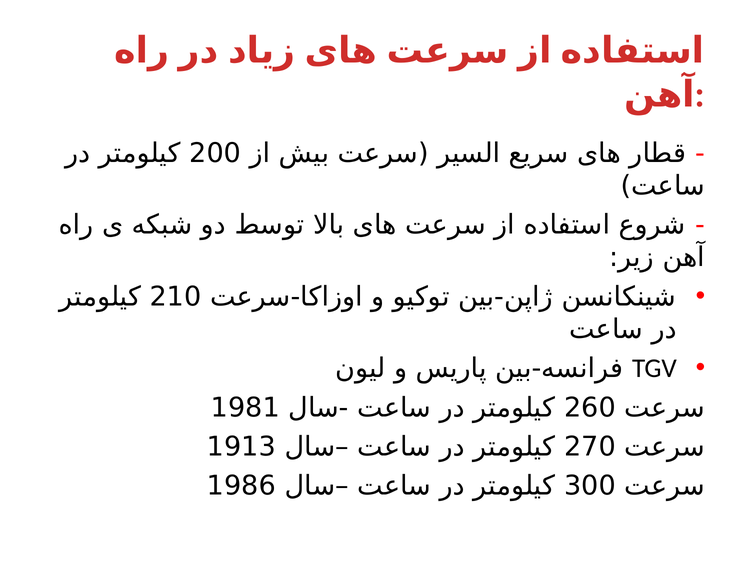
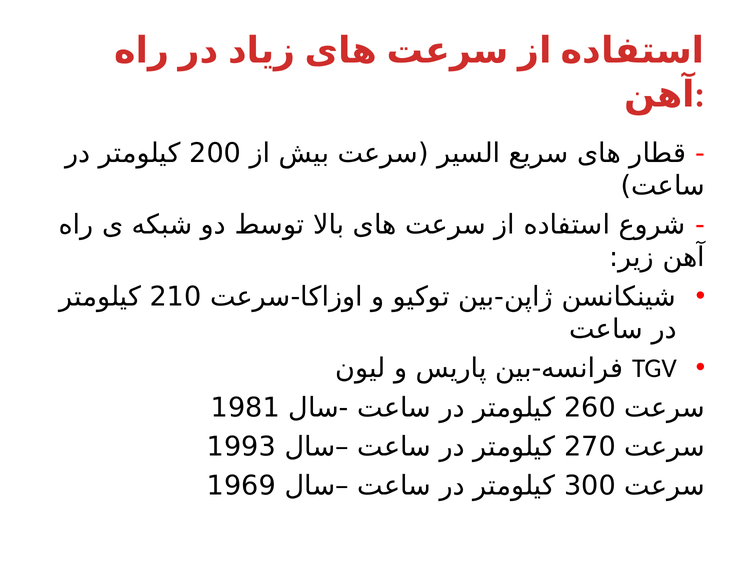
1913: 1913 -> 1993
1986: 1986 -> 1969
